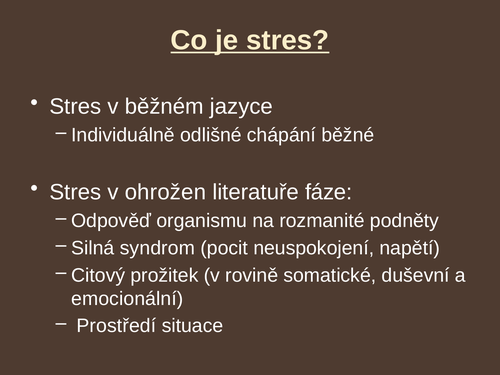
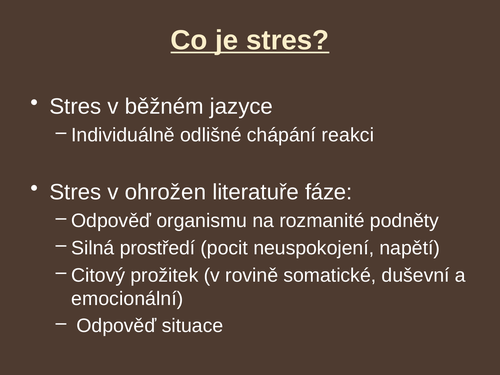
běžné: běžné -> reakci
syndrom: syndrom -> prostředí
Prostředí at (116, 326): Prostředí -> Odpověď
